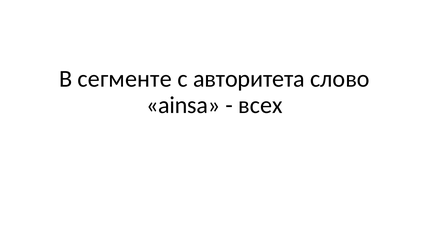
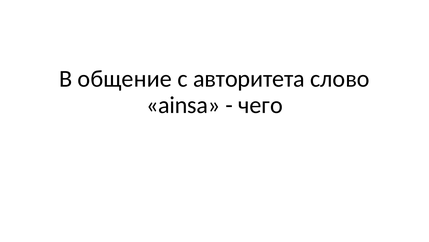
сегменте: сегменте -> общение
всех: всех -> чего
